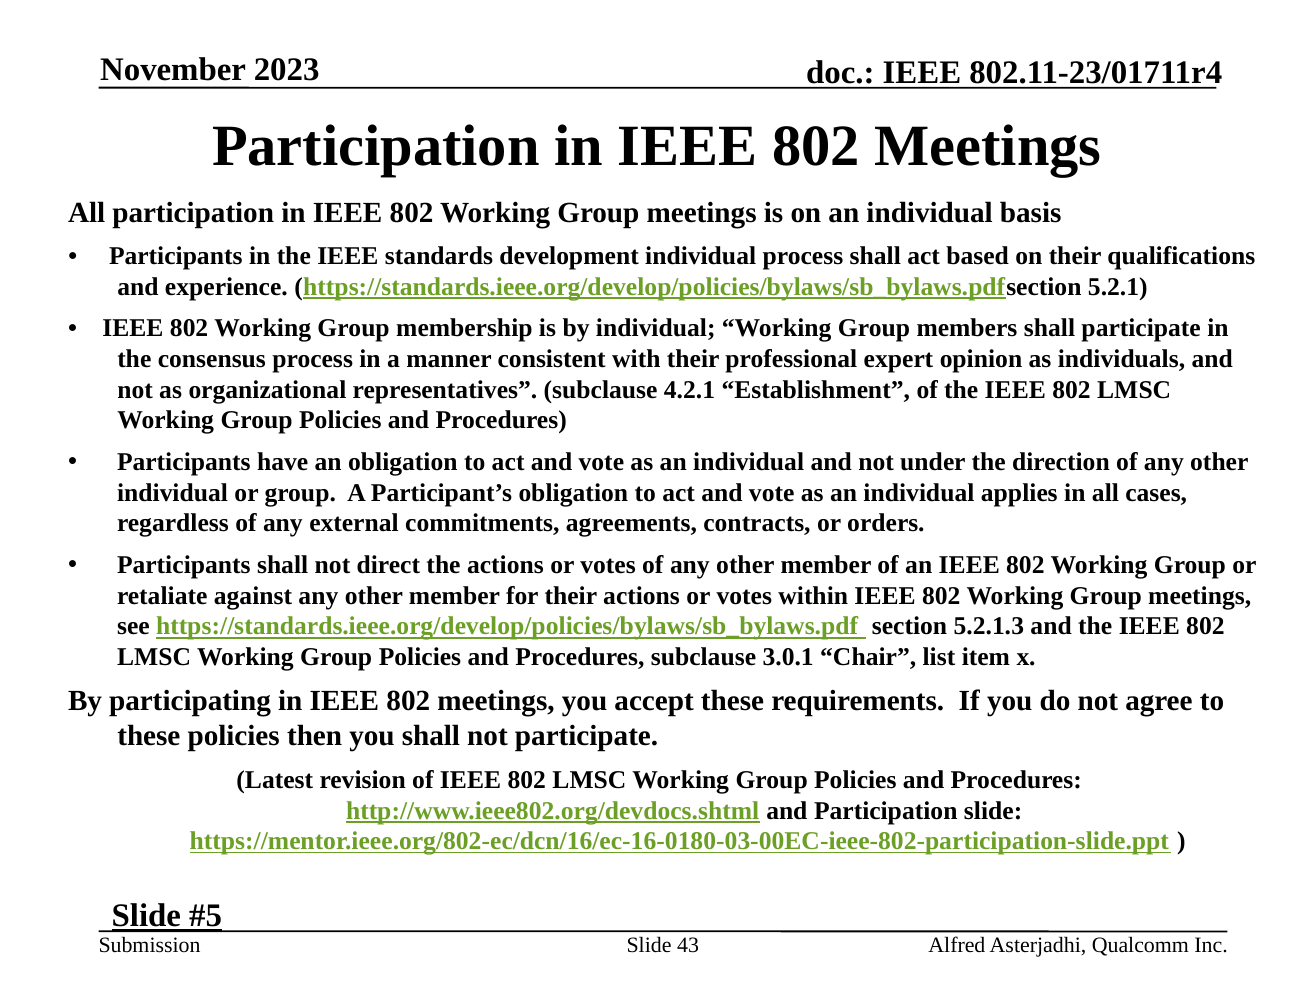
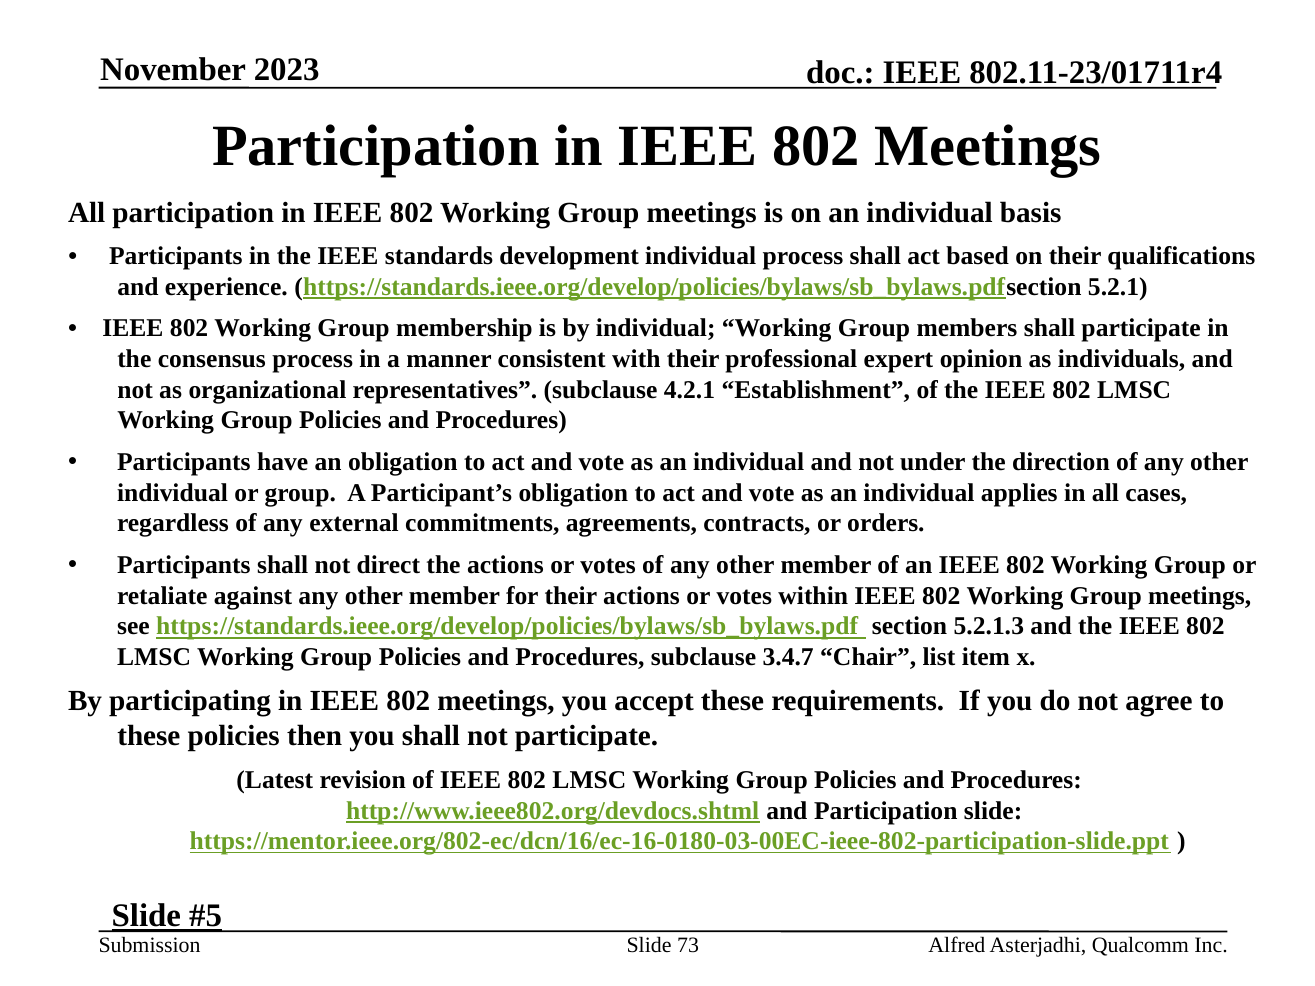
3.0.1: 3.0.1 -> 3.4.7
43: 43 -> 73
